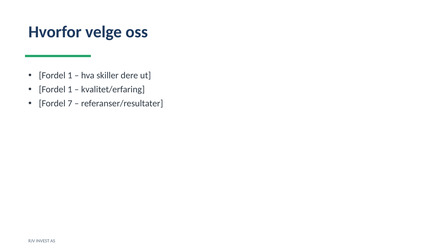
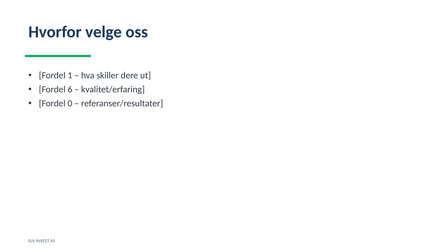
1 at (70, 89): 1 -> 6
7: 7 -> 0
